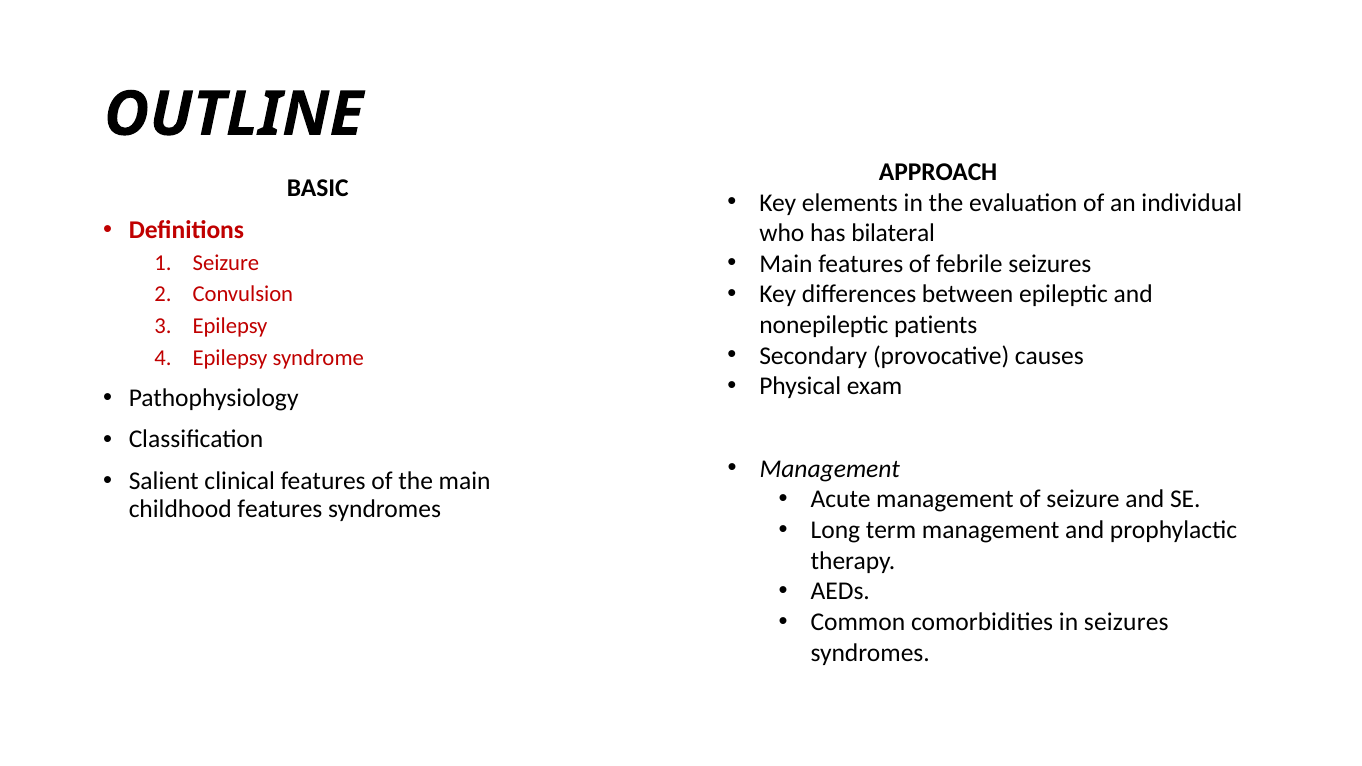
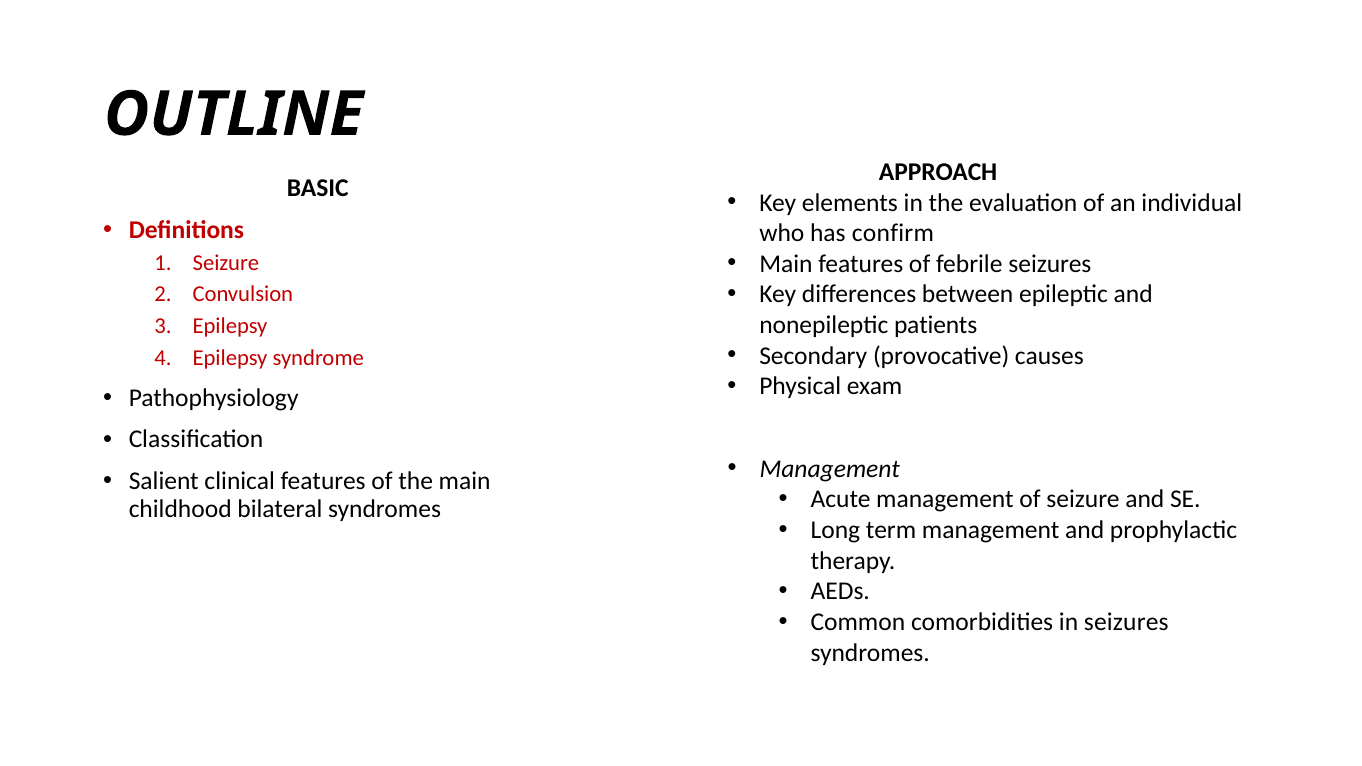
bilateral: bilateral -> confirm
childhood features: features -> bilateral
